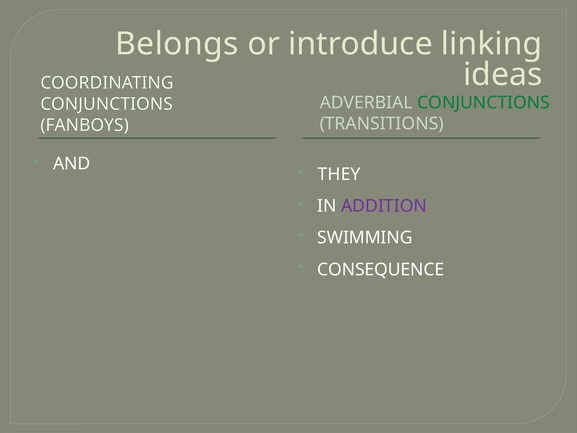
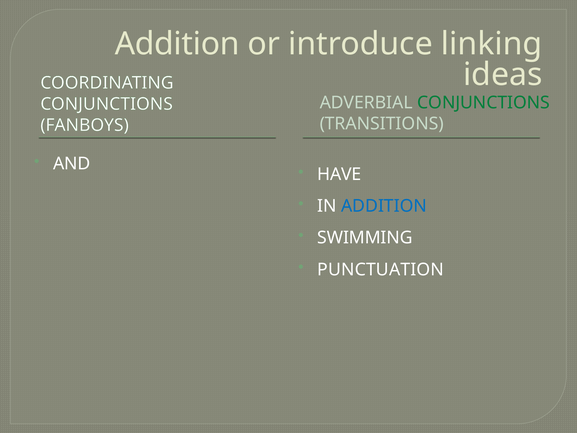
Belongs at (177, 44): Belongs -> Addition
THEY: THEY -> HAVE
ADDITION at (384, 206) colour: purple -> blue
CONSEQUENCE: CONSEQUENCE -> PUNCTUATION
